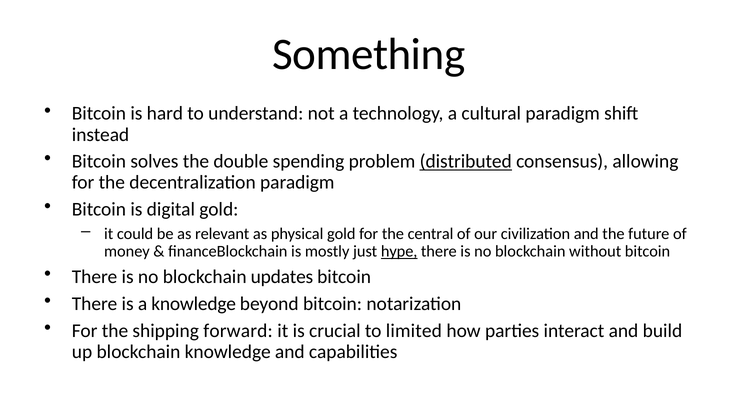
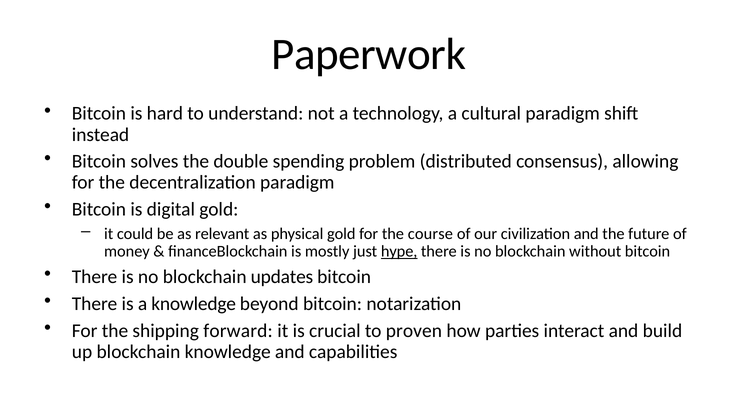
Something: Something -> Paperwork
distributed underline: present -> none
central: central -> course
limited: limited -> proven
